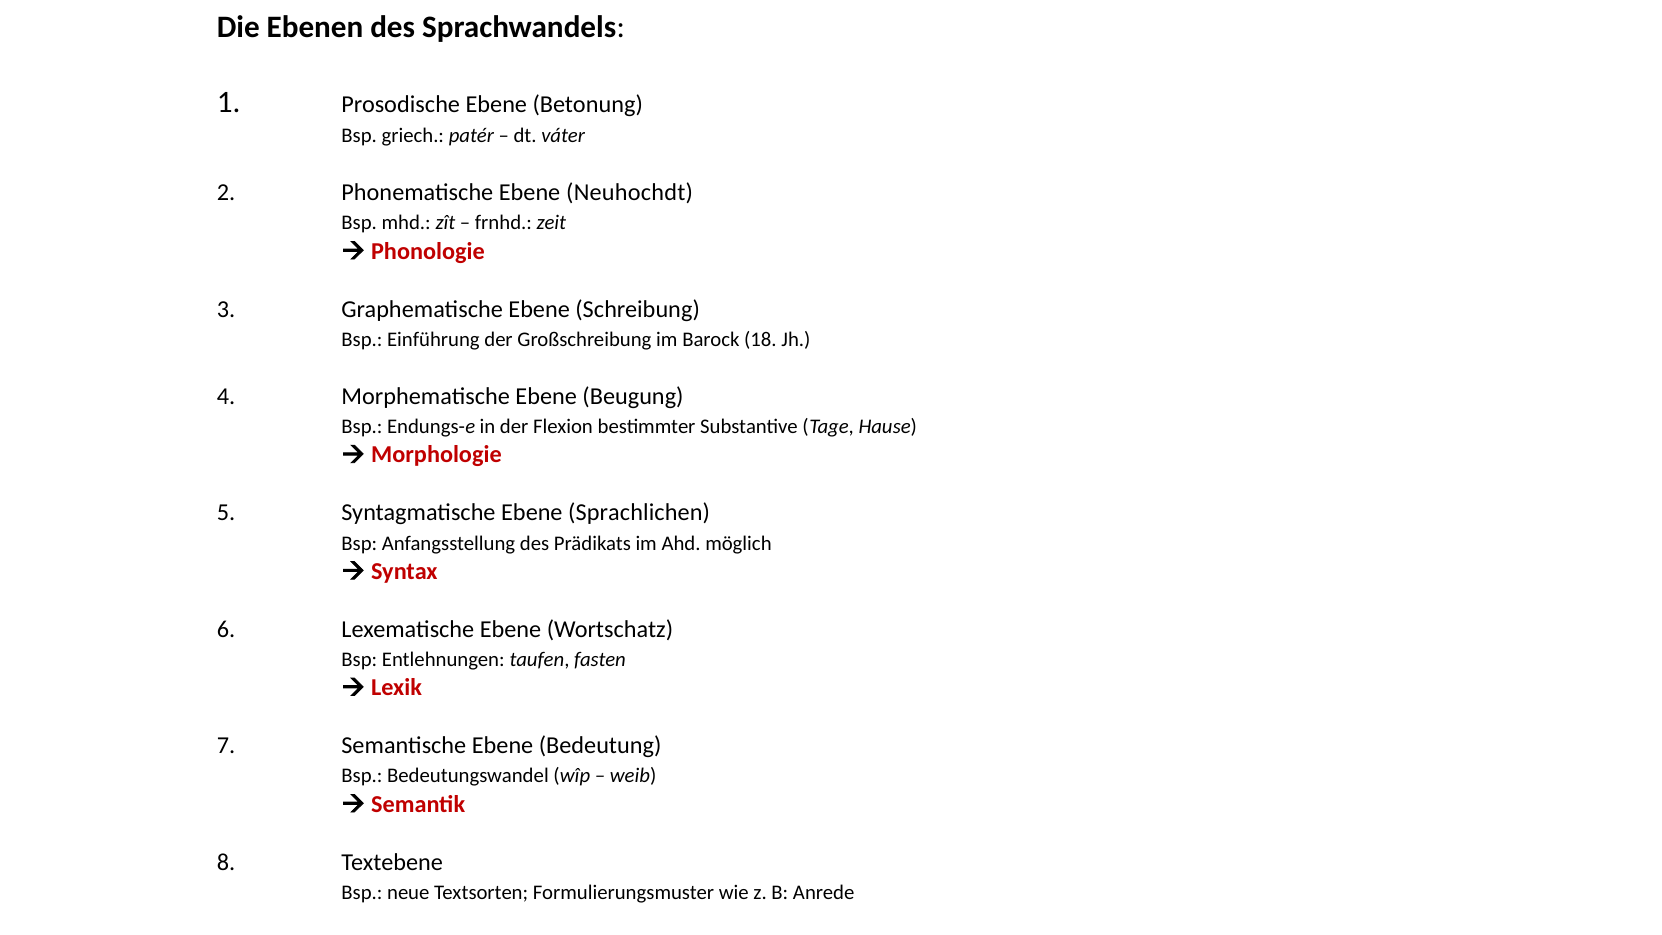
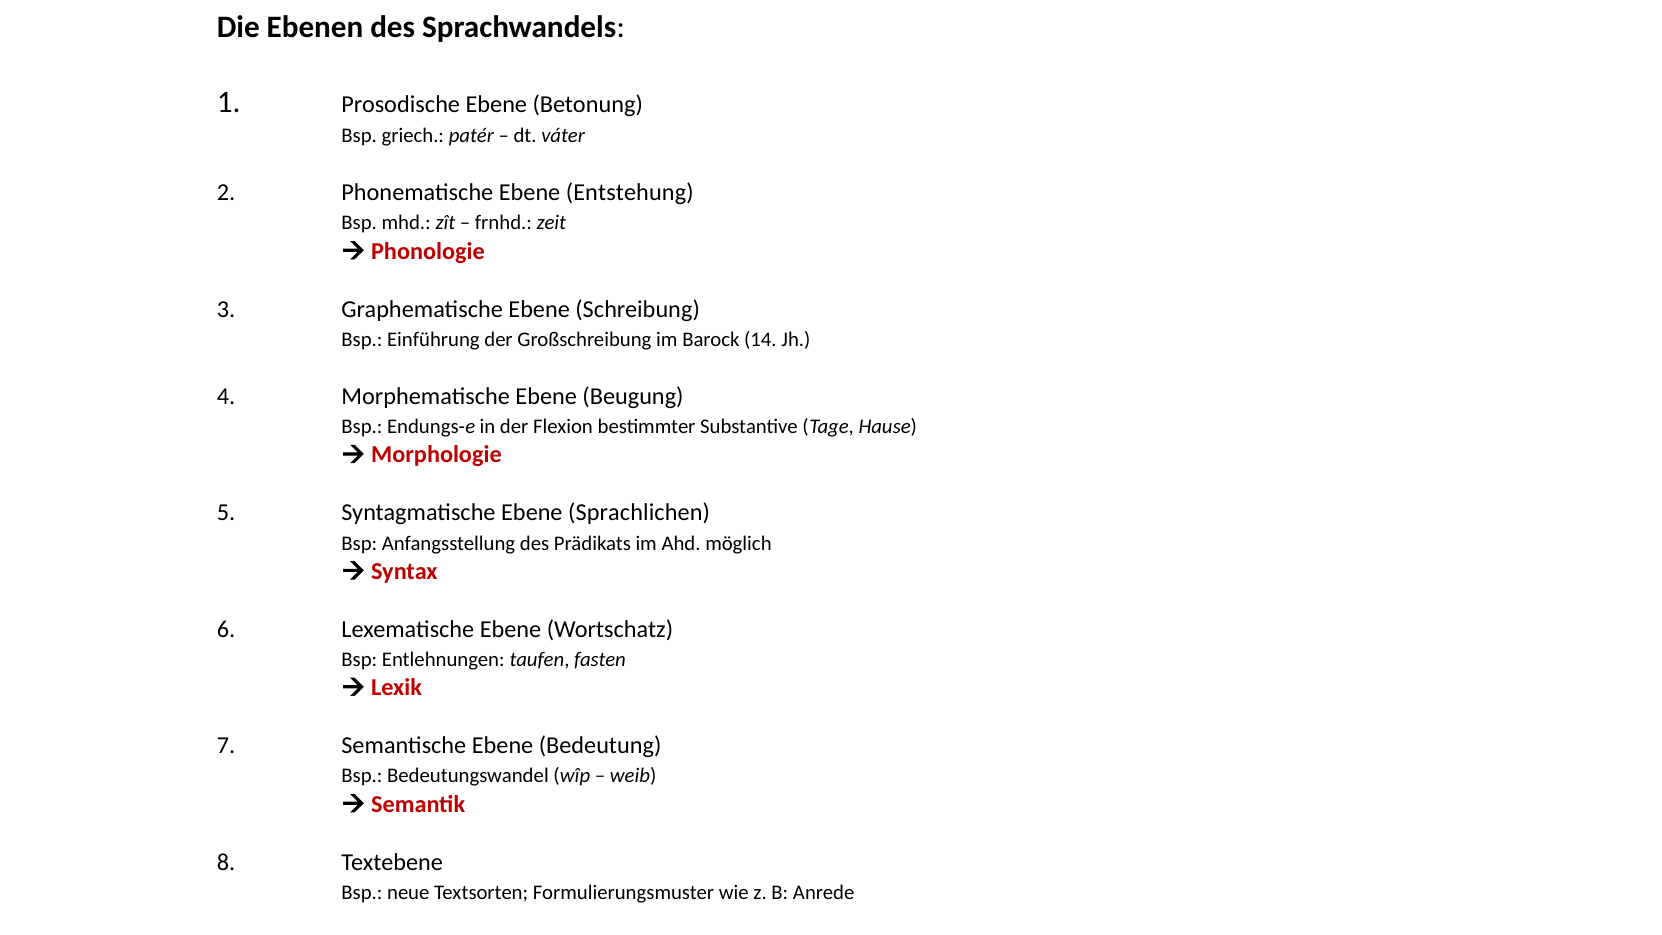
Neuhochdt: Neuhochdt -> Entstehung
18: 18 -> 14
